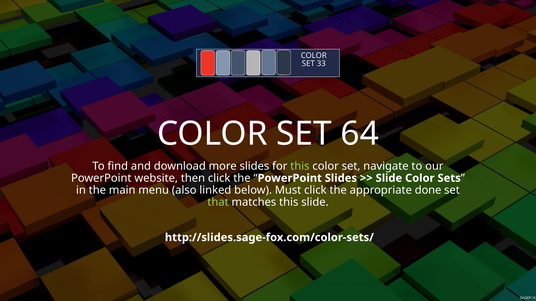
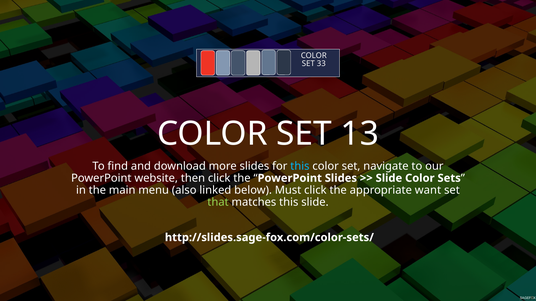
64: 64 -> 13
this at (300, 166) colour: light green -> light blue
done: done -> want
